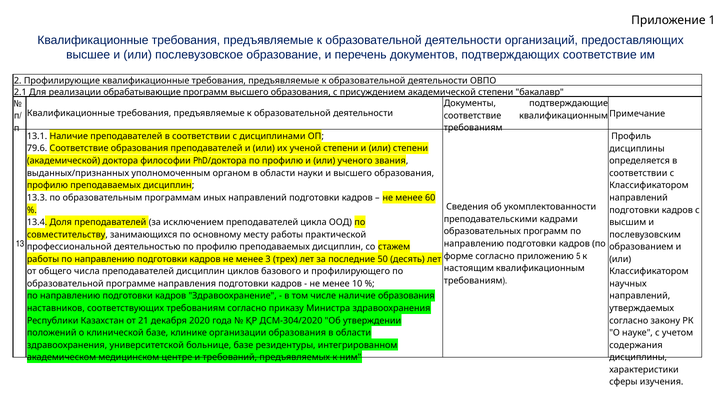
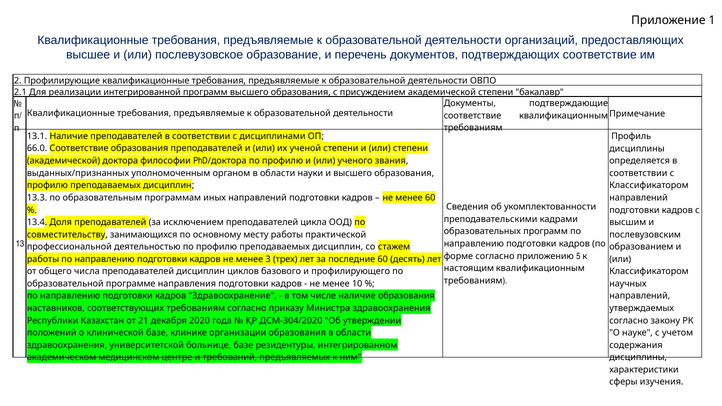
обрабатывающие: обрабатывающие -> интегрированной
79.6: 79.6 -> 66.0
последние 50: 50 -> 60
